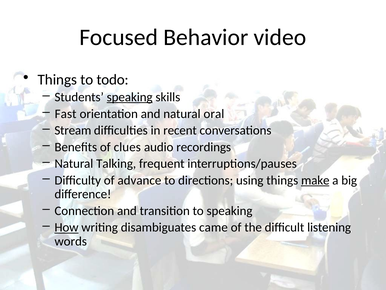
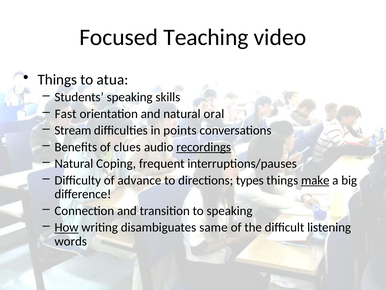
Behavior: Behavior -> Teaching
todo: todo -> atua
speaking at (130, 97) underline: present -> none
recent: recent -> points
recordings underline: none -> present
Talking: Talking -> Coping
using: using -> types
came: came -> same
